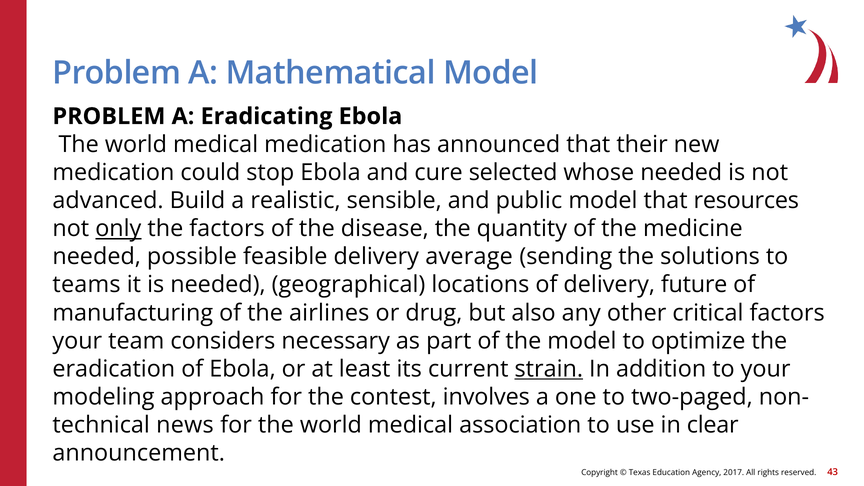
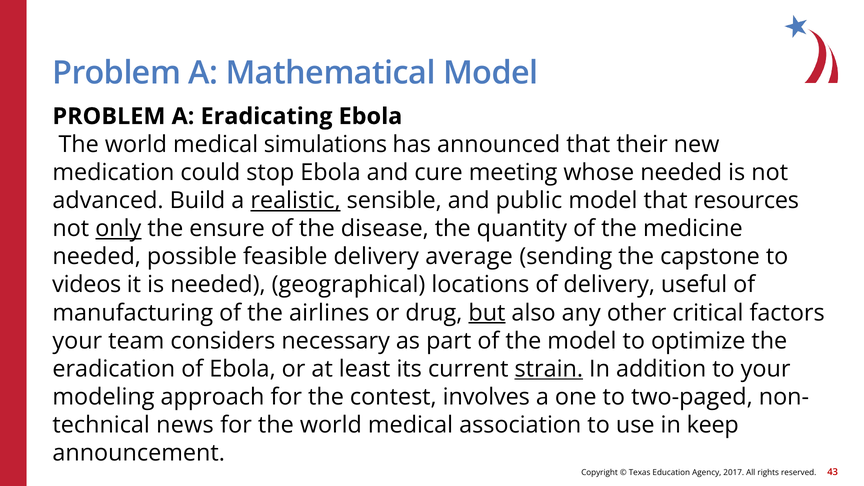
medical medication: medication -> simulations
selected: selected -> meeting
realistic underline: none -> present
the factors: factors -> ensure
solutions: solutions -> capstone
teams: teams -> videos
future: future -> useful
but underline: none -> present
clear: clear -> keep
